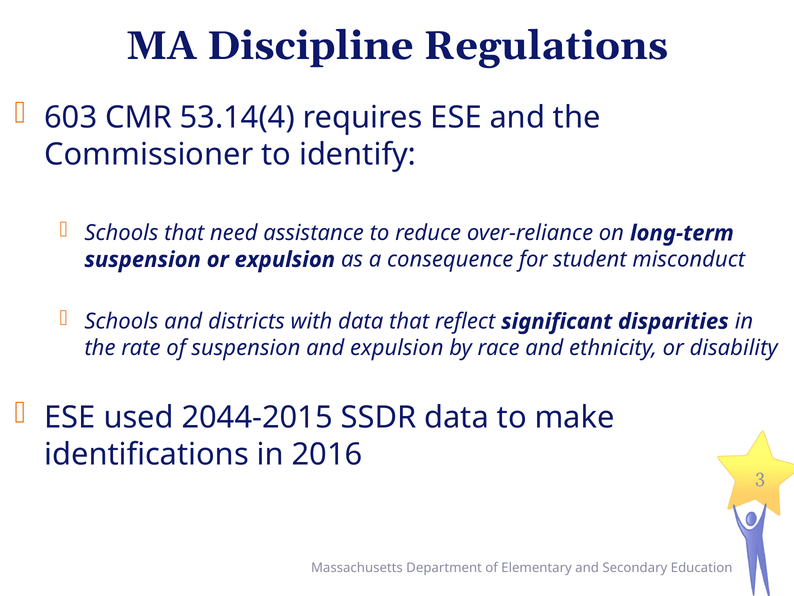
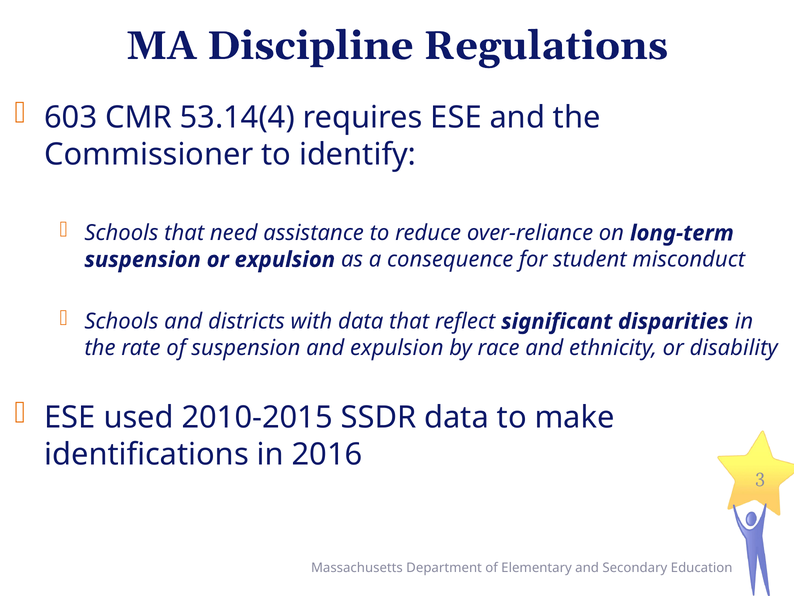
2044-2015: 2044-2015 -> 2010-2015
